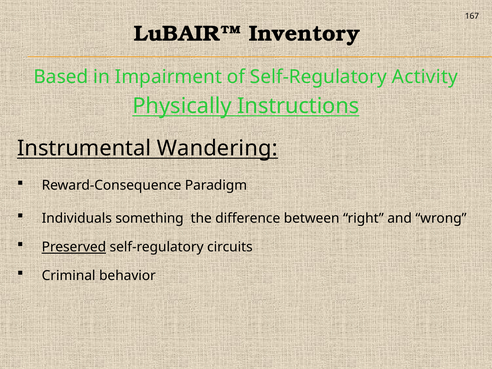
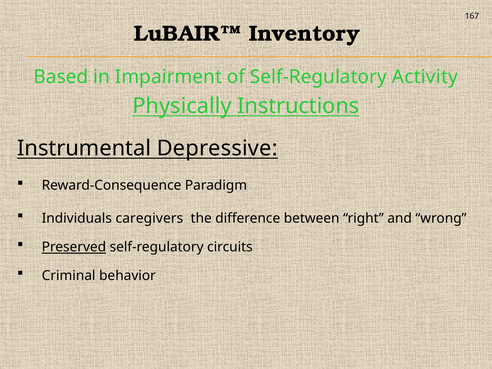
Wandering: Wandering -> Depressive
something: something -> caregivers
